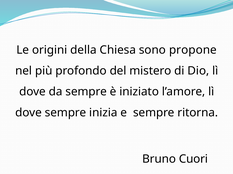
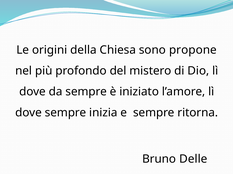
Cuori: Cuori -> Delle
